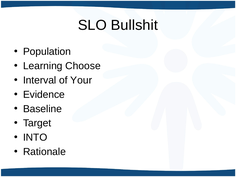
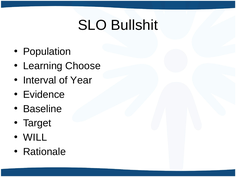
Your: Your -> Year
INTO: INTO -> WILL
